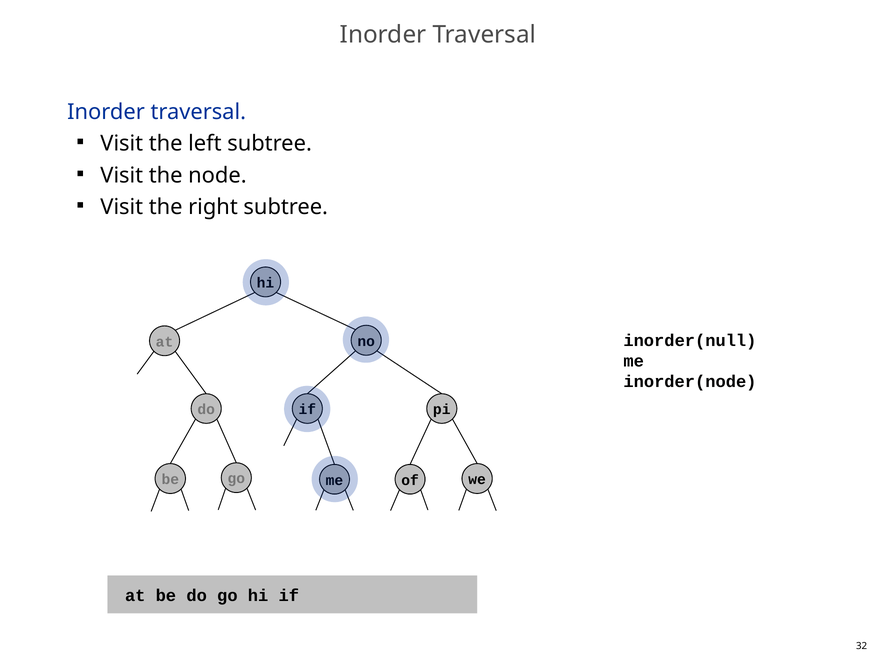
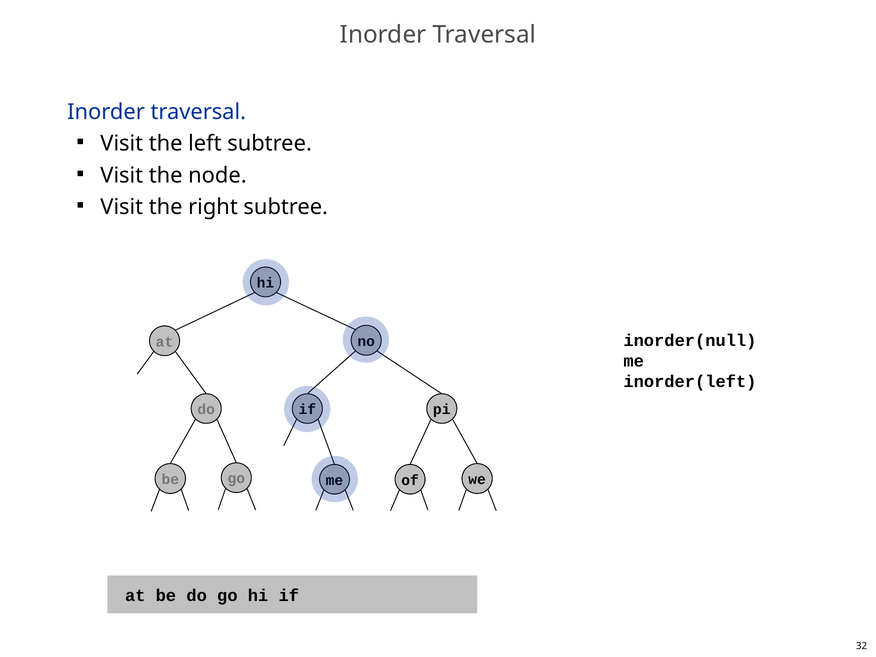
inorder(node: inorder(node -> inorder(left
